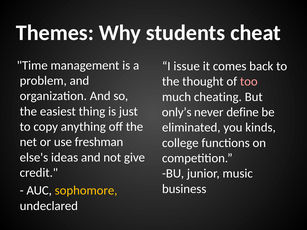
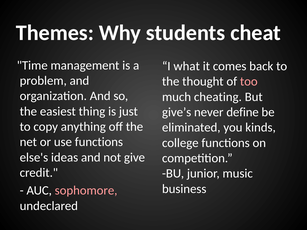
issue: issue -> what
only’s: only’s -> give’s
use freshman: freshman -> functions
sophomore colour: yellow -> pink
